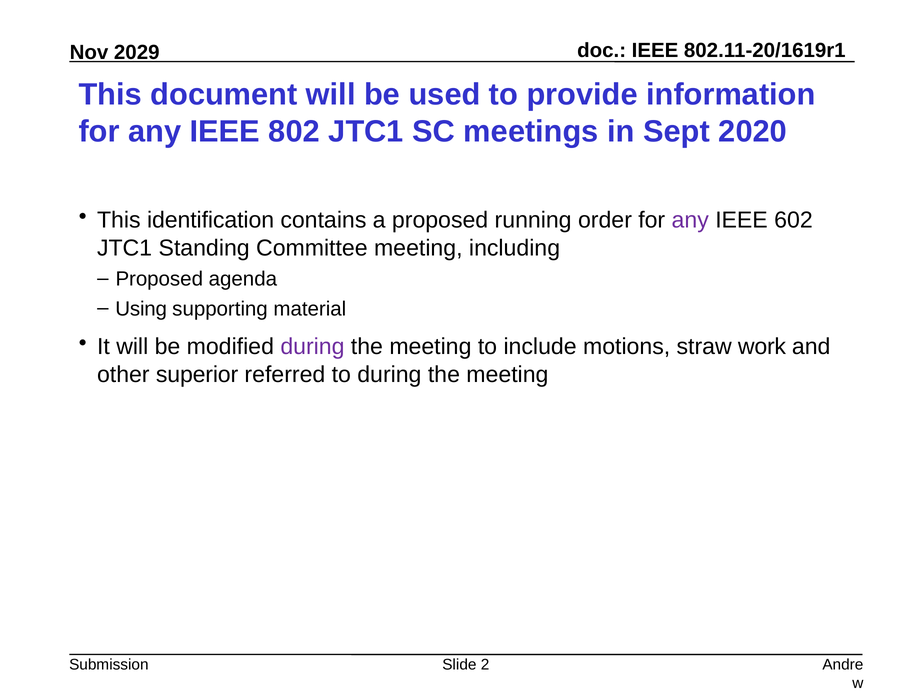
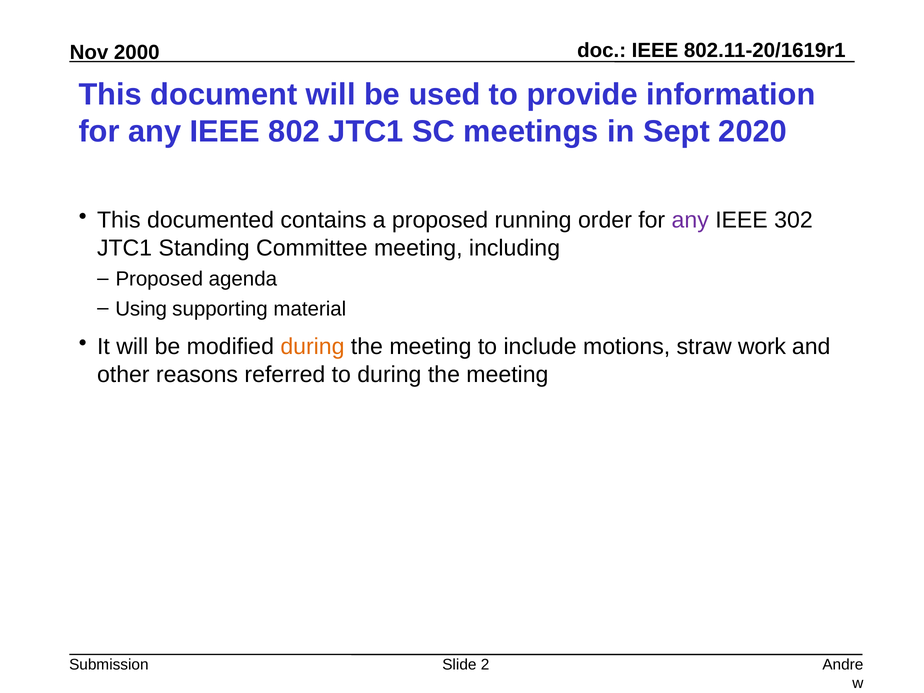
2029: 2029 -> 2000
identification: identification -> documented
602: 602 -> 302
during at (312, 347) colour: purple -> orange
superior: superior -> reasons
